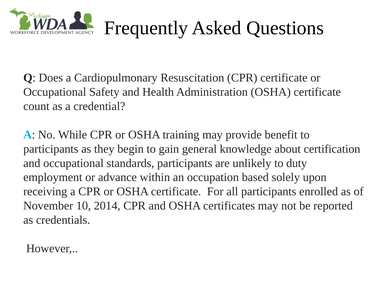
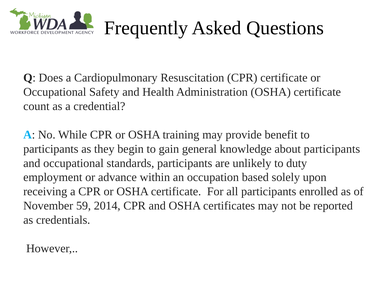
about certification: certification -> participants
10: 10 -> 59
